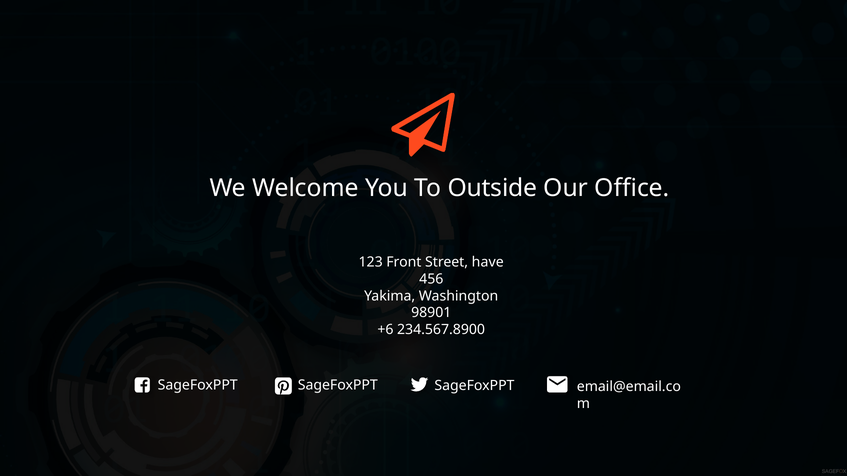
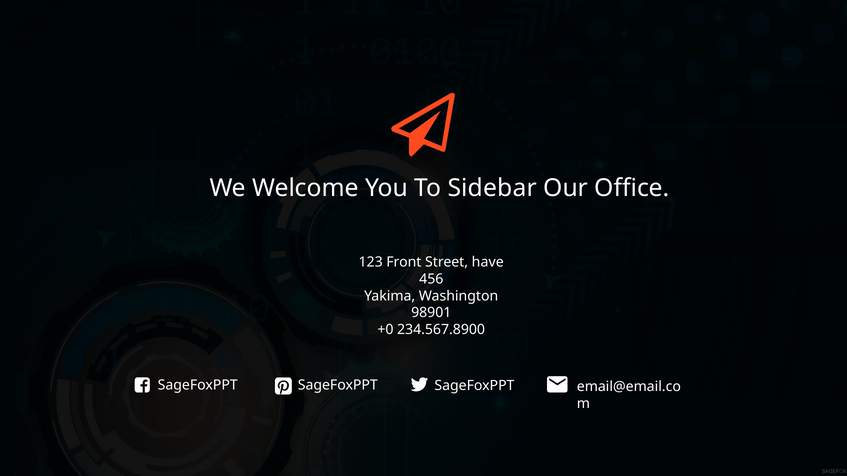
Outside: Outside -> Sidebar
+6: +6 -> +0
